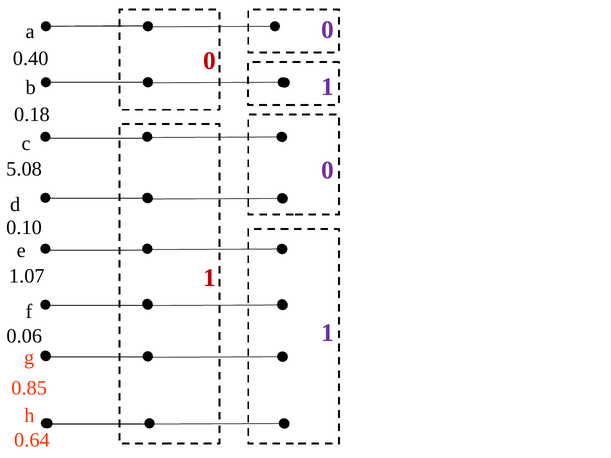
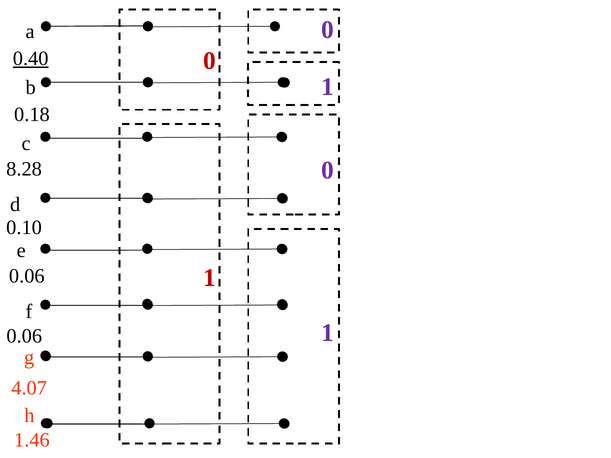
0.40 underline: none -> present
5.08: 5.08 -> 8.28
1.07 at (27, 276): 1.07 -> 0.06
0.85: 0.85 -> 4.07
0.64: 0.64 -> 1.46
